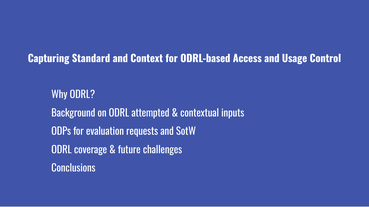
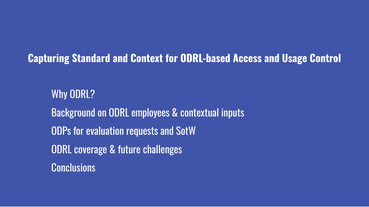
attempted: attempted -> employees
